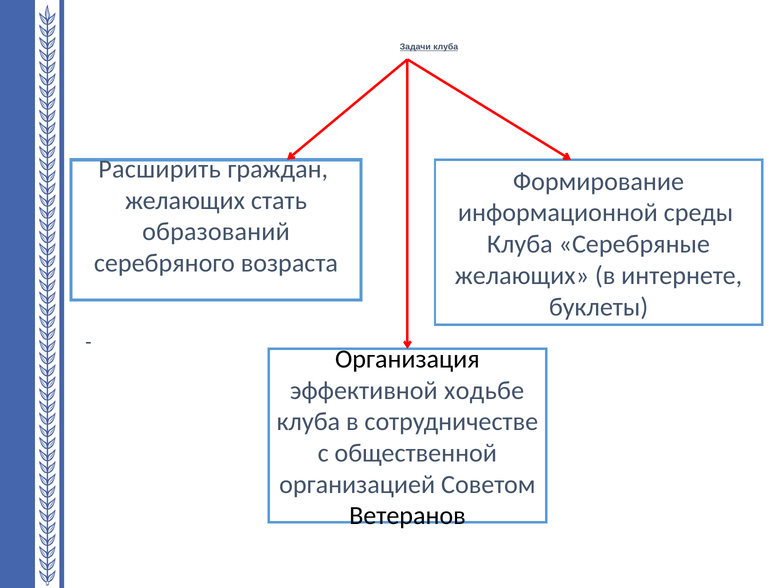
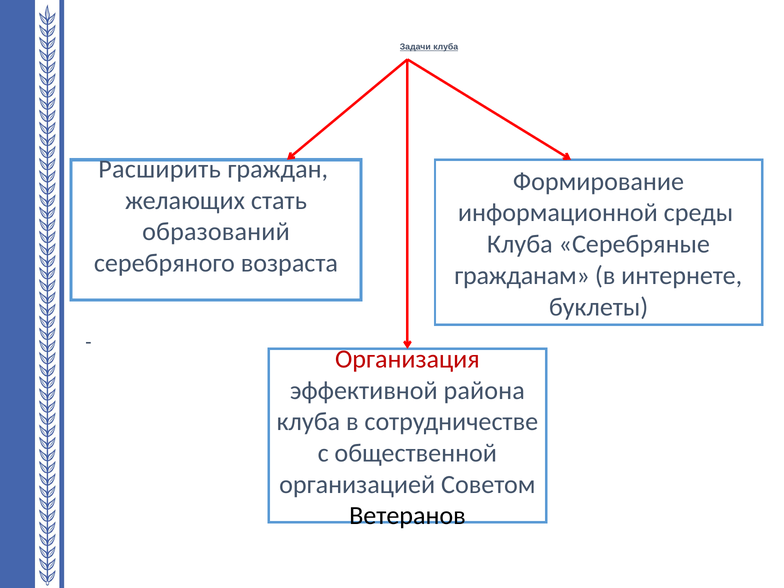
желающих at (522, 276): желающих -> гражданам
Организация colour: black -> red
ходьбе: ходьбе -> района
